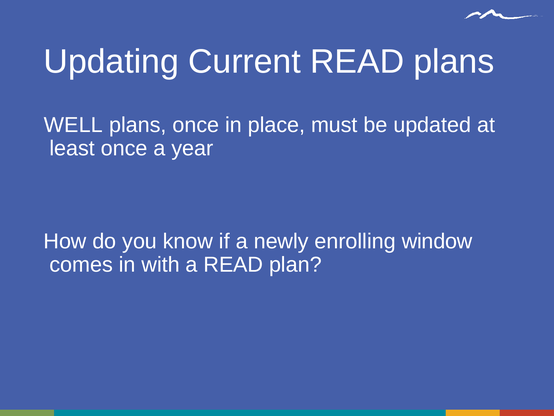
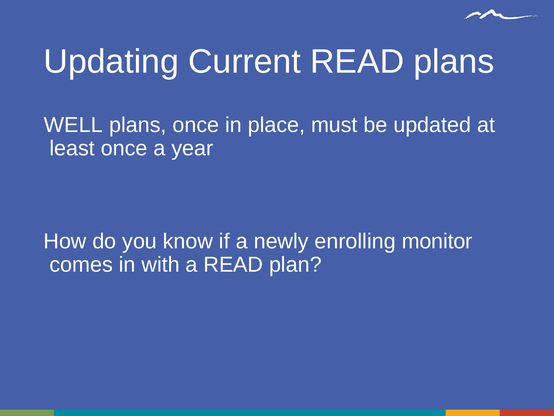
window: window -> monitor
